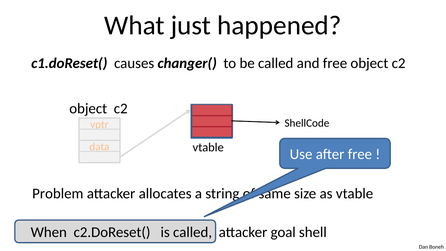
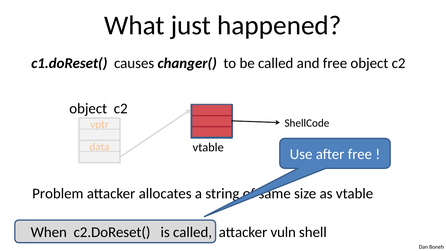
goal: goal -> vuln
